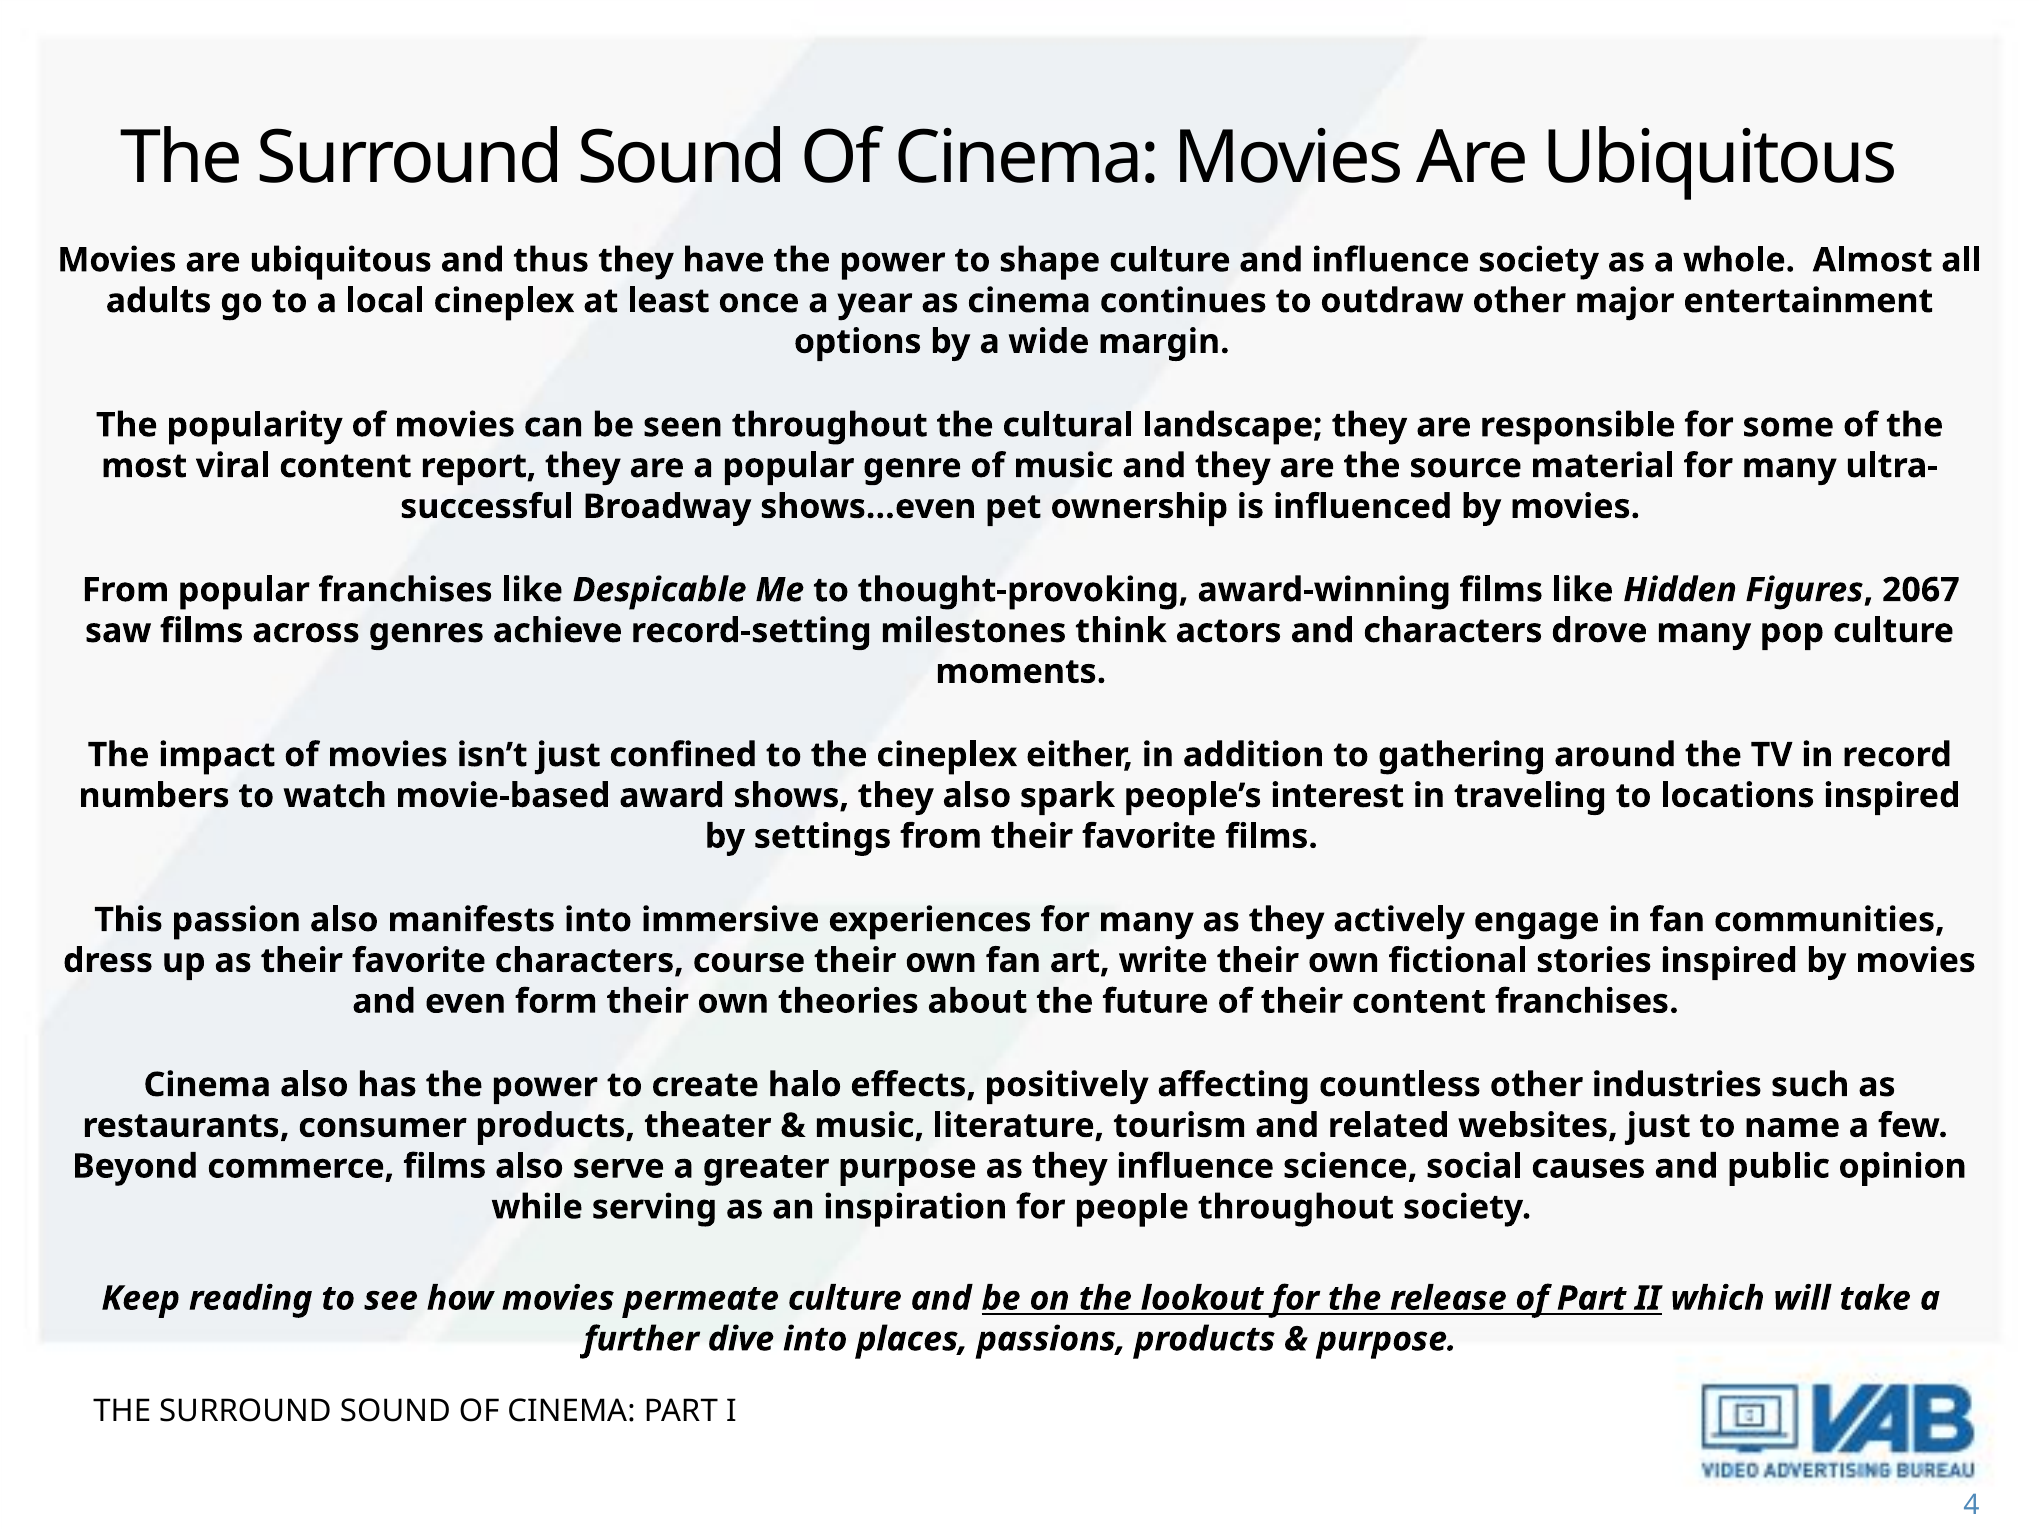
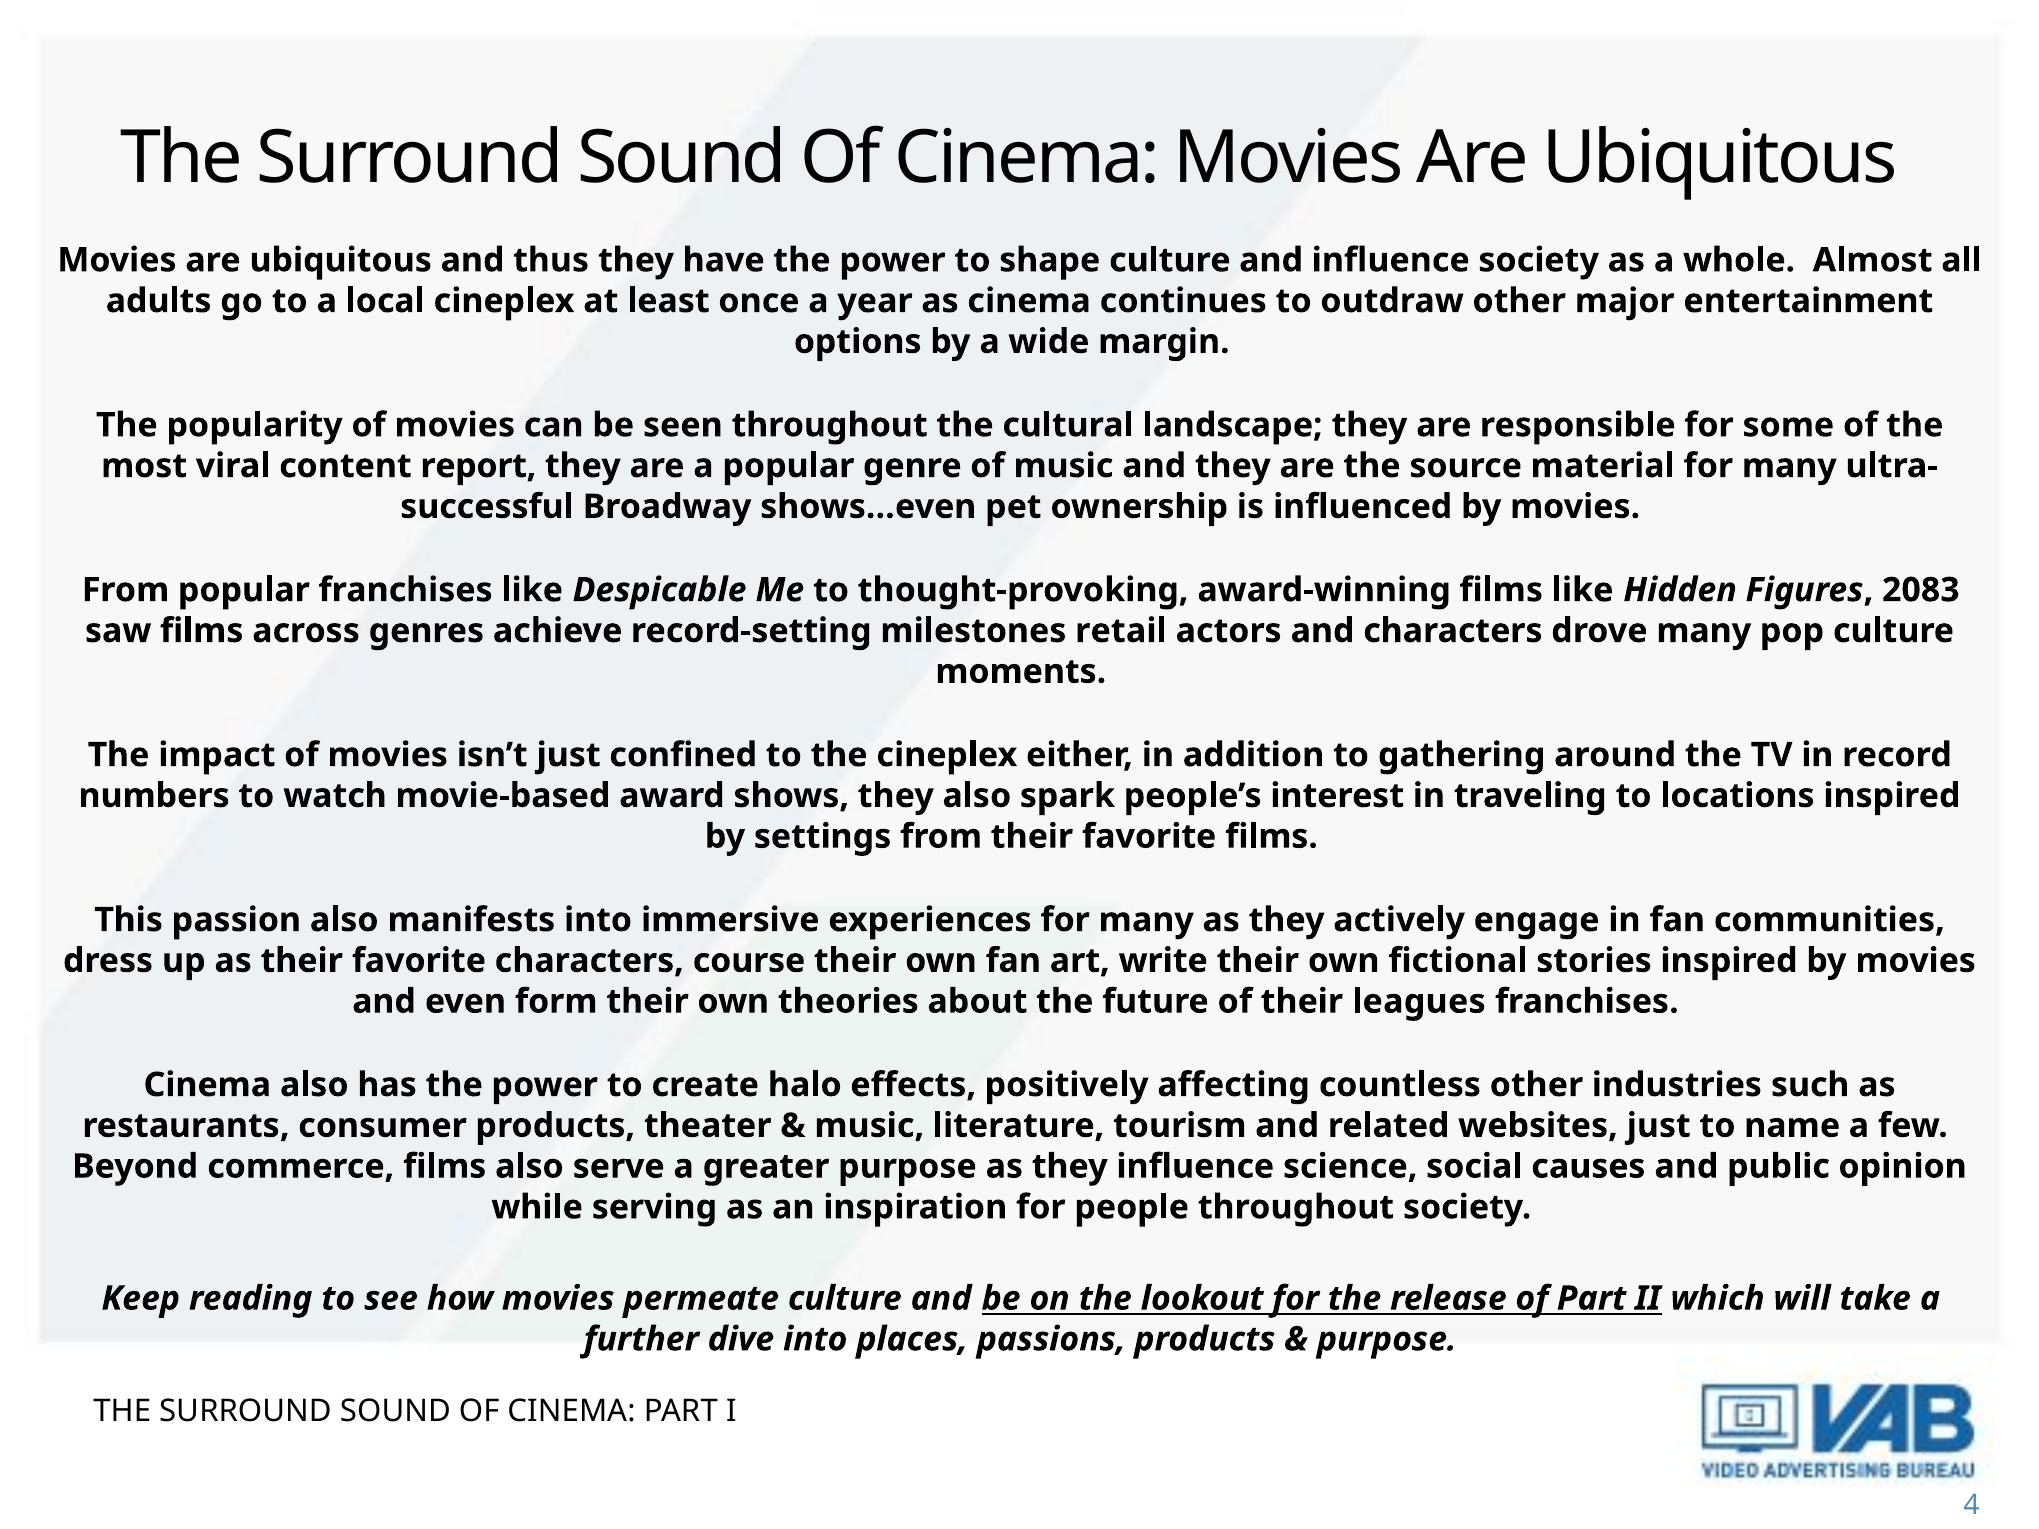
2067: 2067 -> 2083
think: think -> retail
their content: content -> leagues
